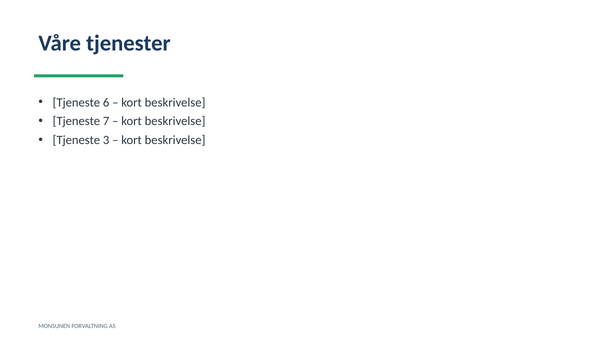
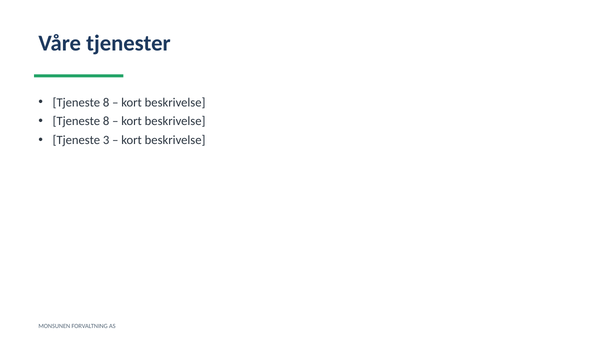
6 at (106, 102): 6 -> 8
7 at (106, 121): 7 -> 8
